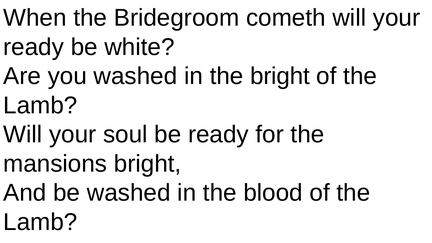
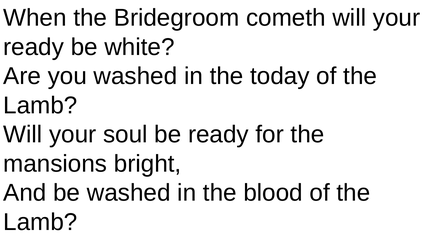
the bright: bright -> today
